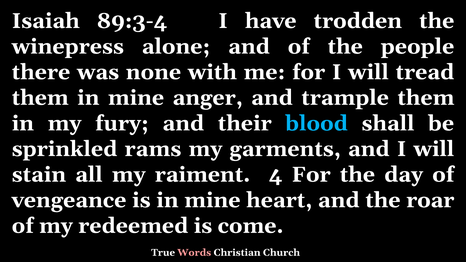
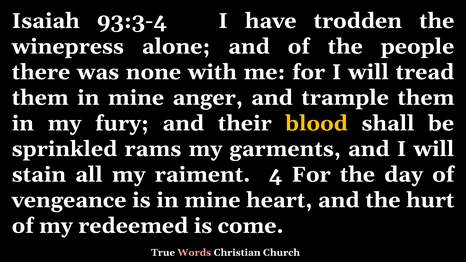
89:3-4: 89:3-4 -> 93:3-4
blood colour: light blue -> yellow
roar: roar -> hurt
